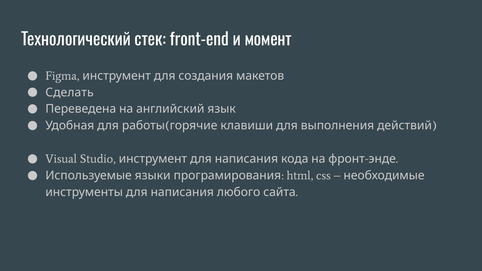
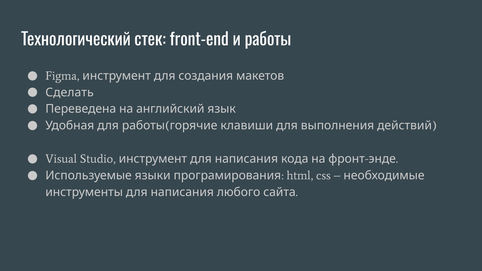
и момент: момент -> работы
